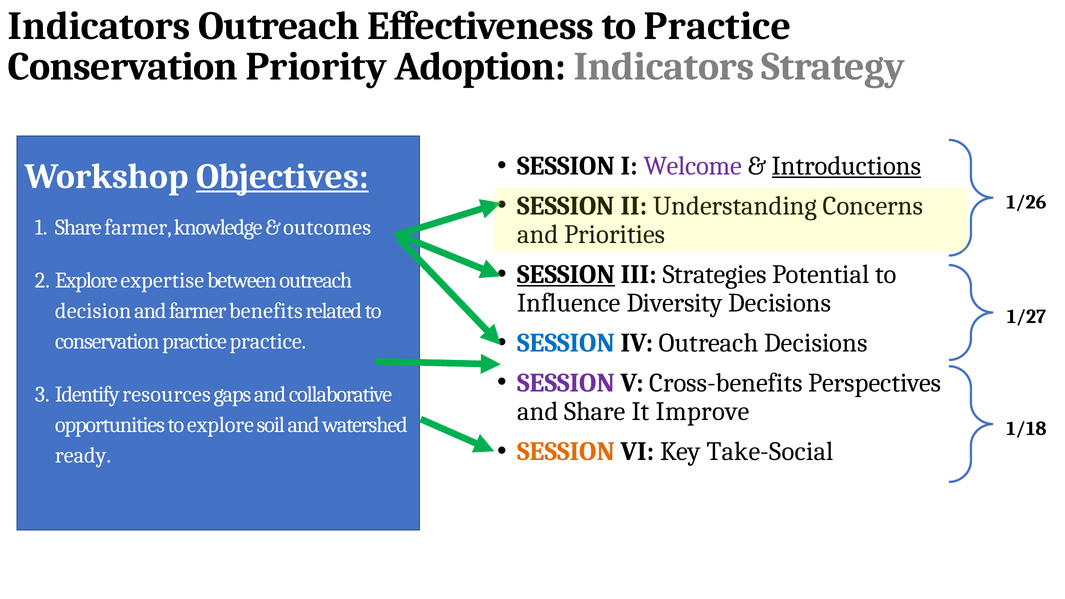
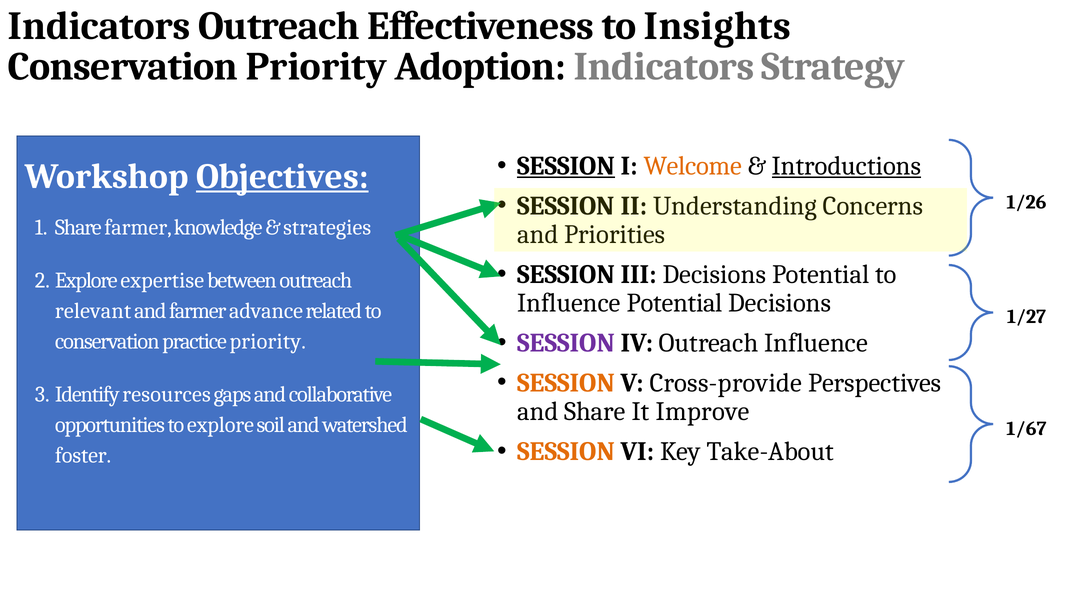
to Practice: Practice -> Insights
SESSION at (566, 166) underline: none -> present
Welcome colour: purple -> orange
outcomes: outcomes -> strategies
SESSION at (566, 274) underline: present -> none
III Strategies: Strategies -> Decisions
Influence Diversity: Diversity -> Potential
decision: decision -> relevant
benefits: benefits -> advance
SESSION at (566, 343) colour: blue -> purple
Outreach Decisions: Decisions -> Influence
practice practice: practice -> priority
SESSION at (566, 383) colour: purple -> orange
Cross-benefits: Cross-benefits -> Cross-provide
1/18: 1/18 -> 1/67
Take-Social: Take-Social -> Take-About
ready: ready -> foster
